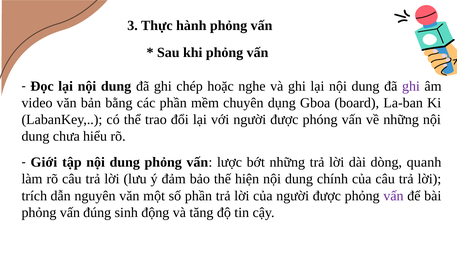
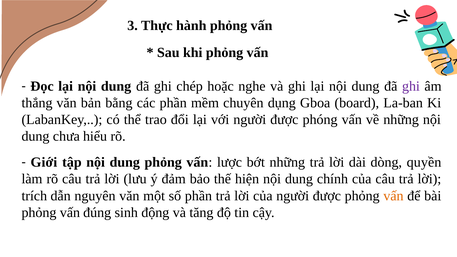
video: video -> thắng
quanh: quanh -> quyền
vấn at (393, 196) colour: purple -> orange
